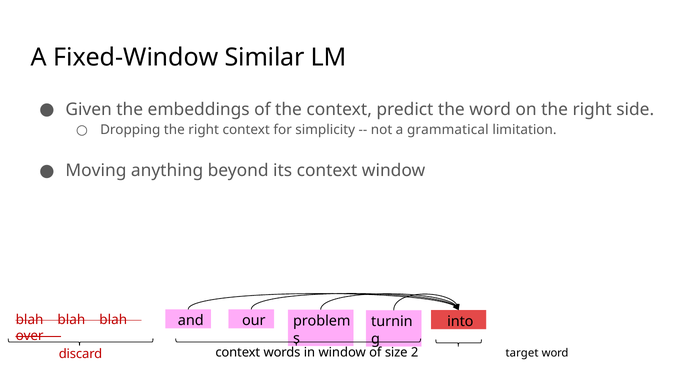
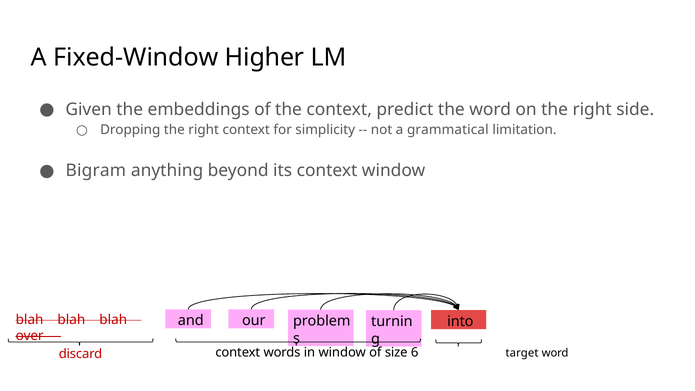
Similar: Similar -> Higher
Moving: Moving -> Bigram
2: 2 -> 6
